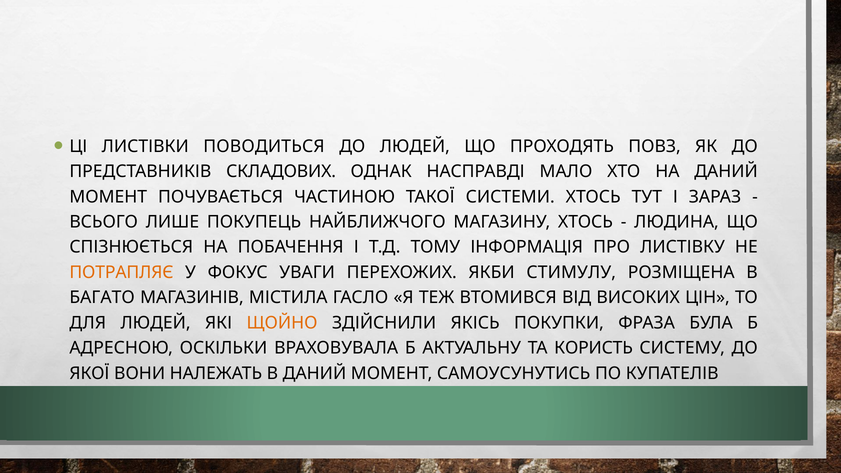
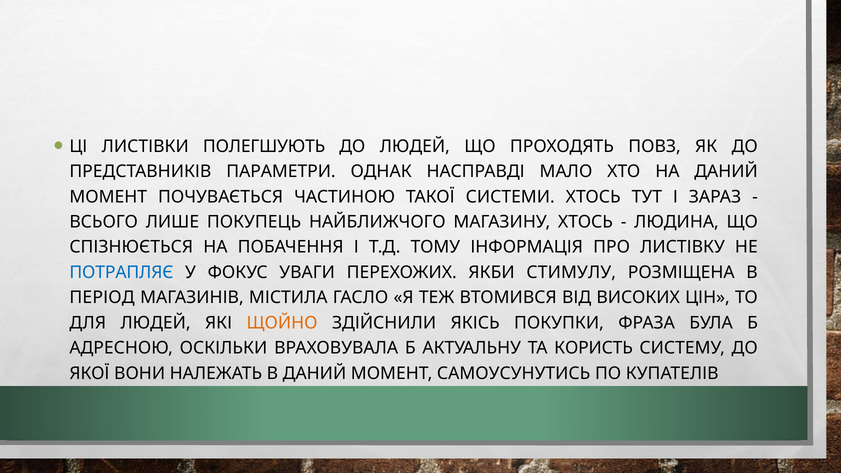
ПОВОДИТЬСЯ: ПОВОДИТЬСЯ -> ПОЛЕГШУЮТЬ
СКЛАДОВИХ: СКЛАДОВИХ -> ПАРАМЕТРИ
ПОТРАПЛЯЄ colour: orange -> blue
БАГАТО: БАГАТО -> ПЕРІОД
